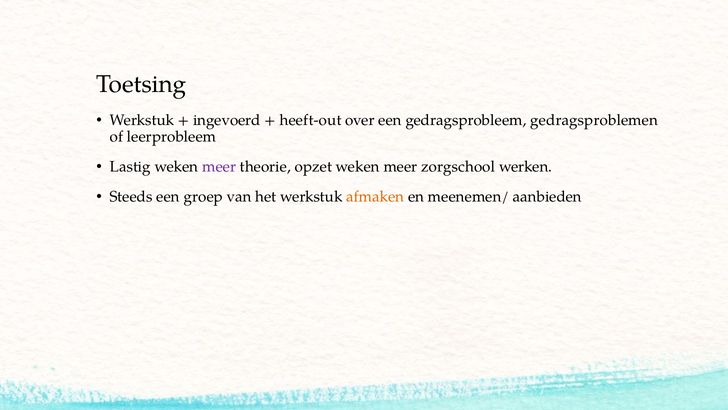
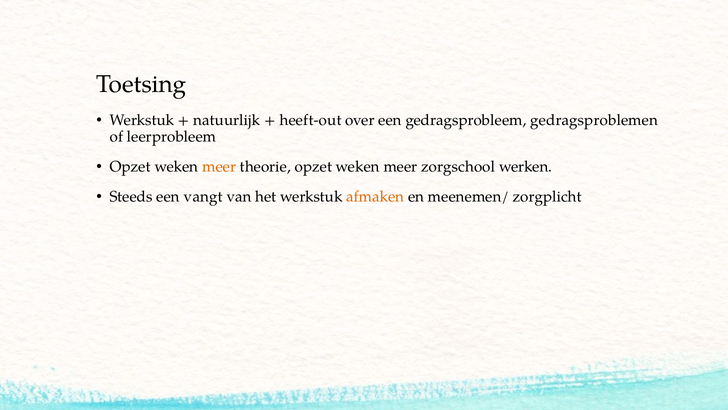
ingevoerd: ingevoerd -> natuurlijk
Lastig at (130, 167): Lastig -> Opzet
meer at (219, 167) colour: purple -> orange
groep: groep -> vangt
aanbieden: aanbieden -> zorgplicht
